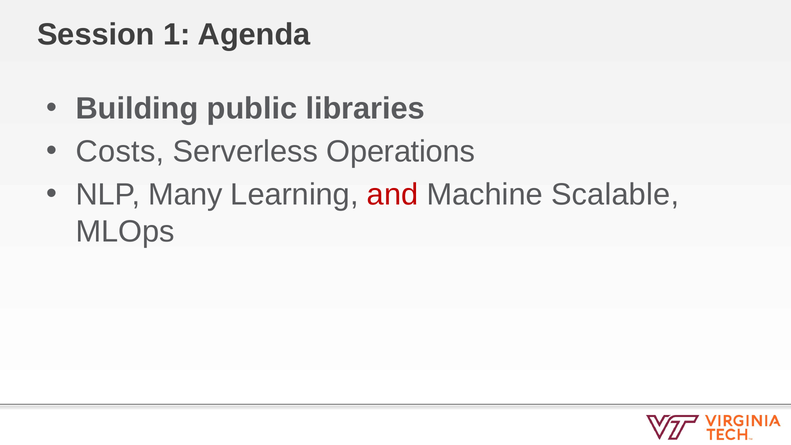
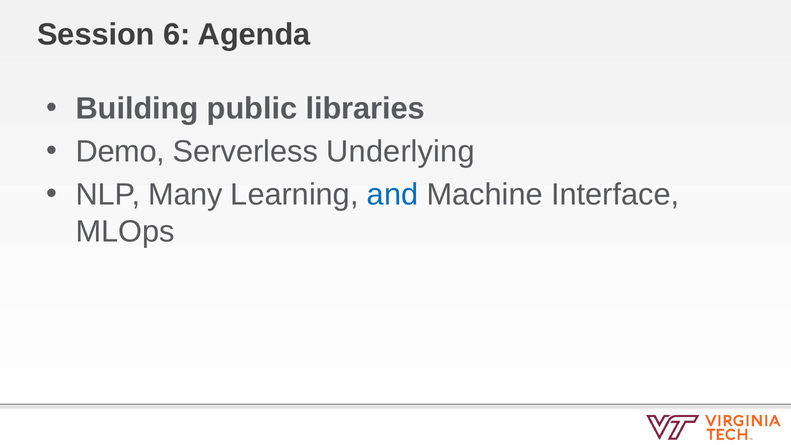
1: 1 -> 6
Costs: Costs -> Demo
Operations: Operations -> Underlying
and colour: red -> blue
Scalable: Scalable -> Interface
